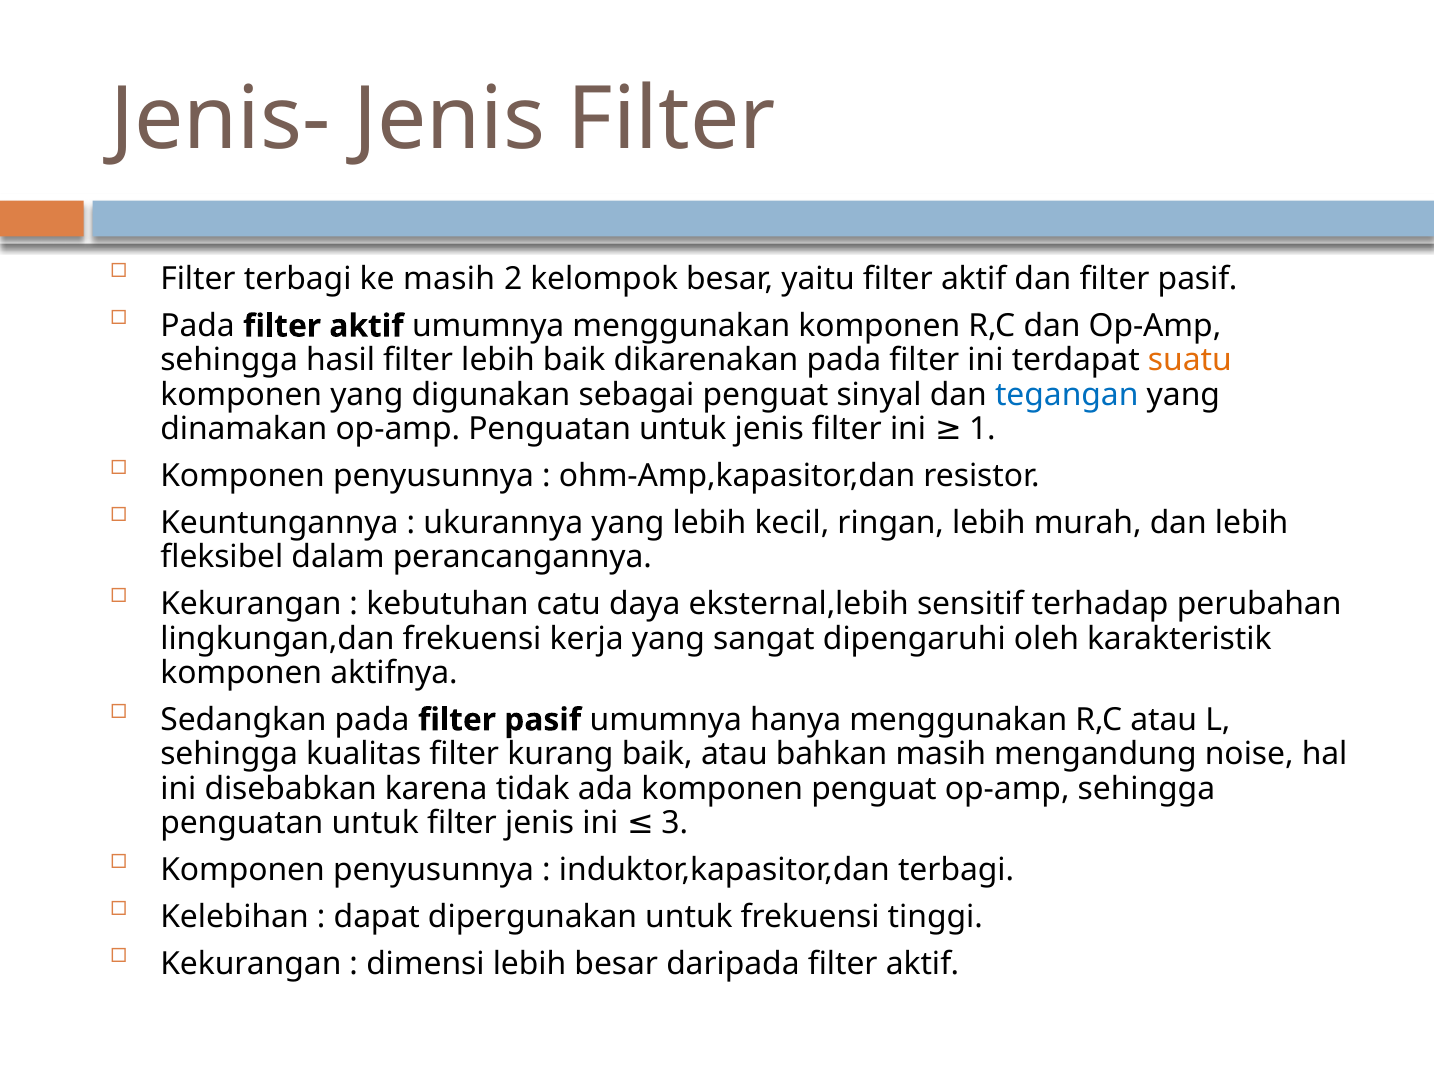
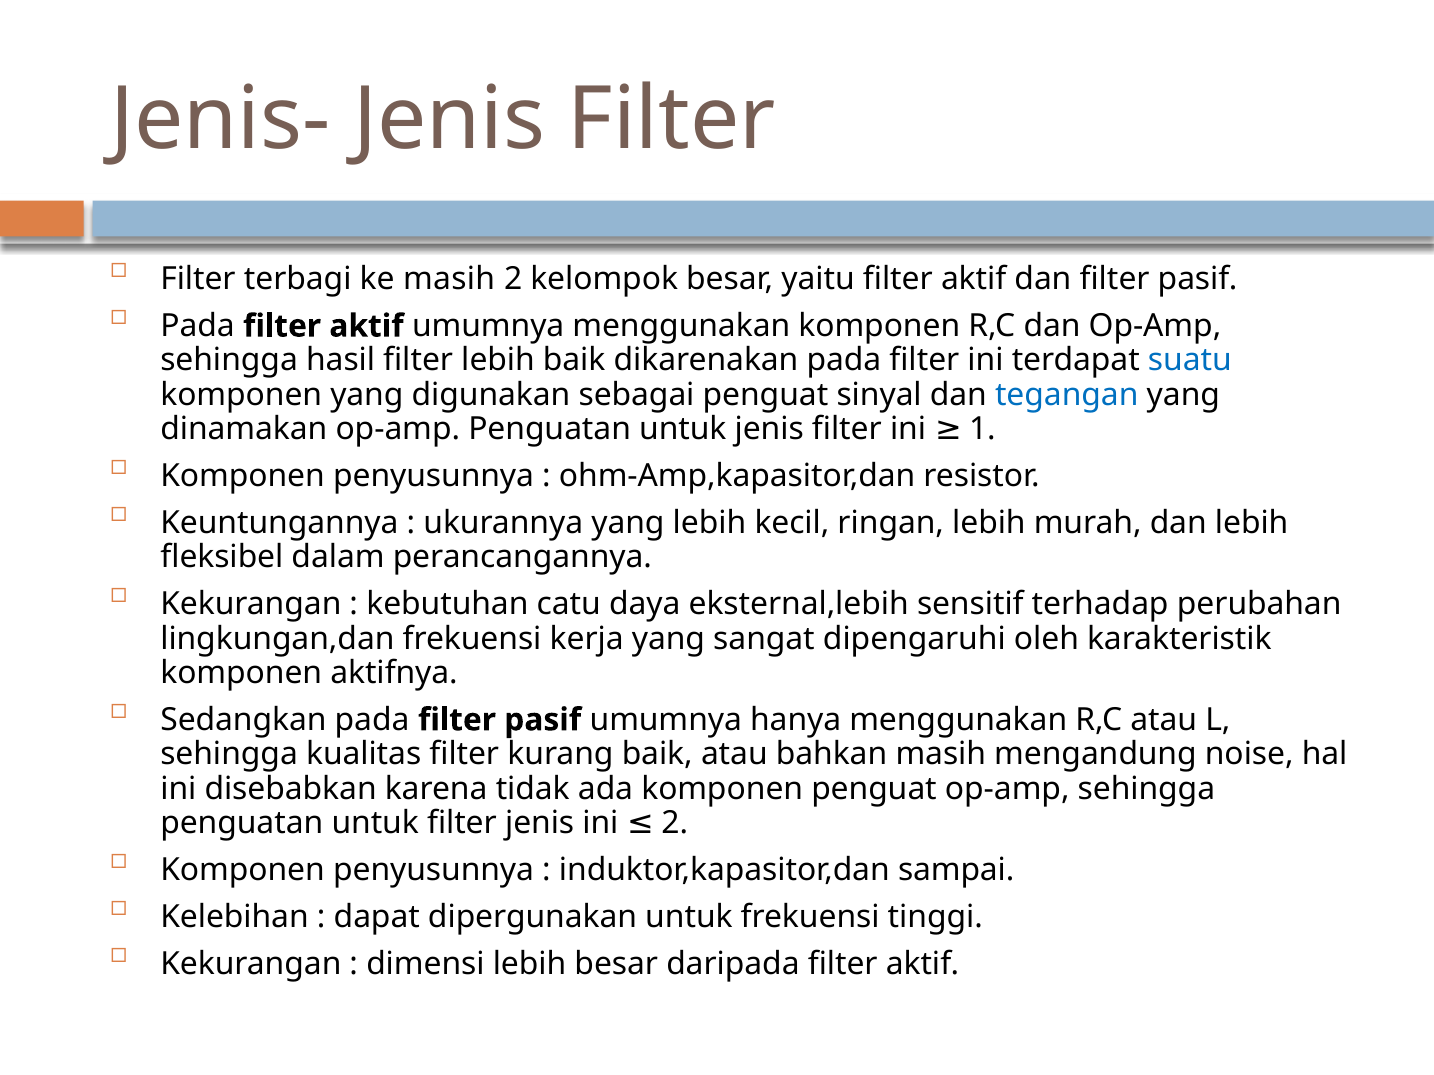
suatu colour: orange -> blue
ini 3: 3 -> 2
induktor,kapasitor,dan terbagi: terbagi -> sampai
